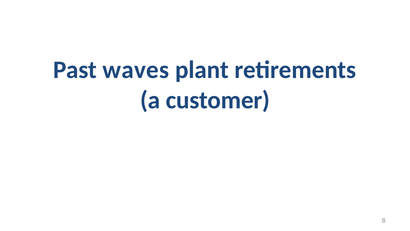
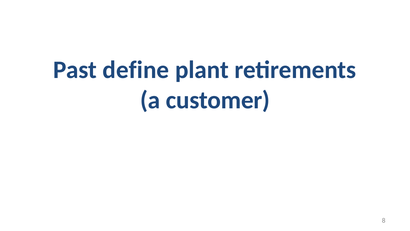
waves: waves -> define
